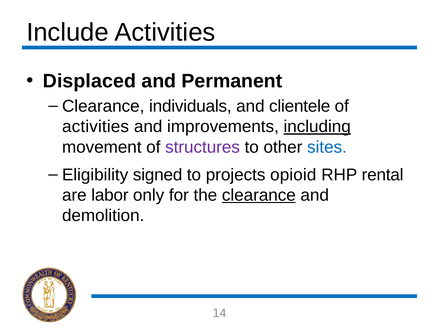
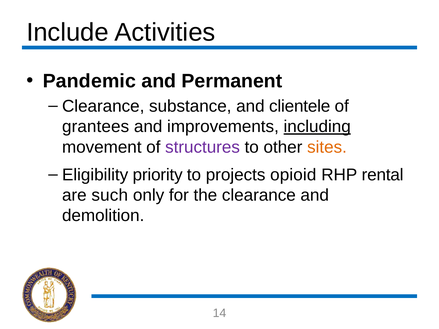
Displaced: Displaced -> Pandemic
individuals: individuals -> substance
activities at (96, 127): activities -> grantees
sites colour: blue -> orange
signed: signed -> priority
labor: labor -> such
clearance at (259, 195) underline: present -> none
